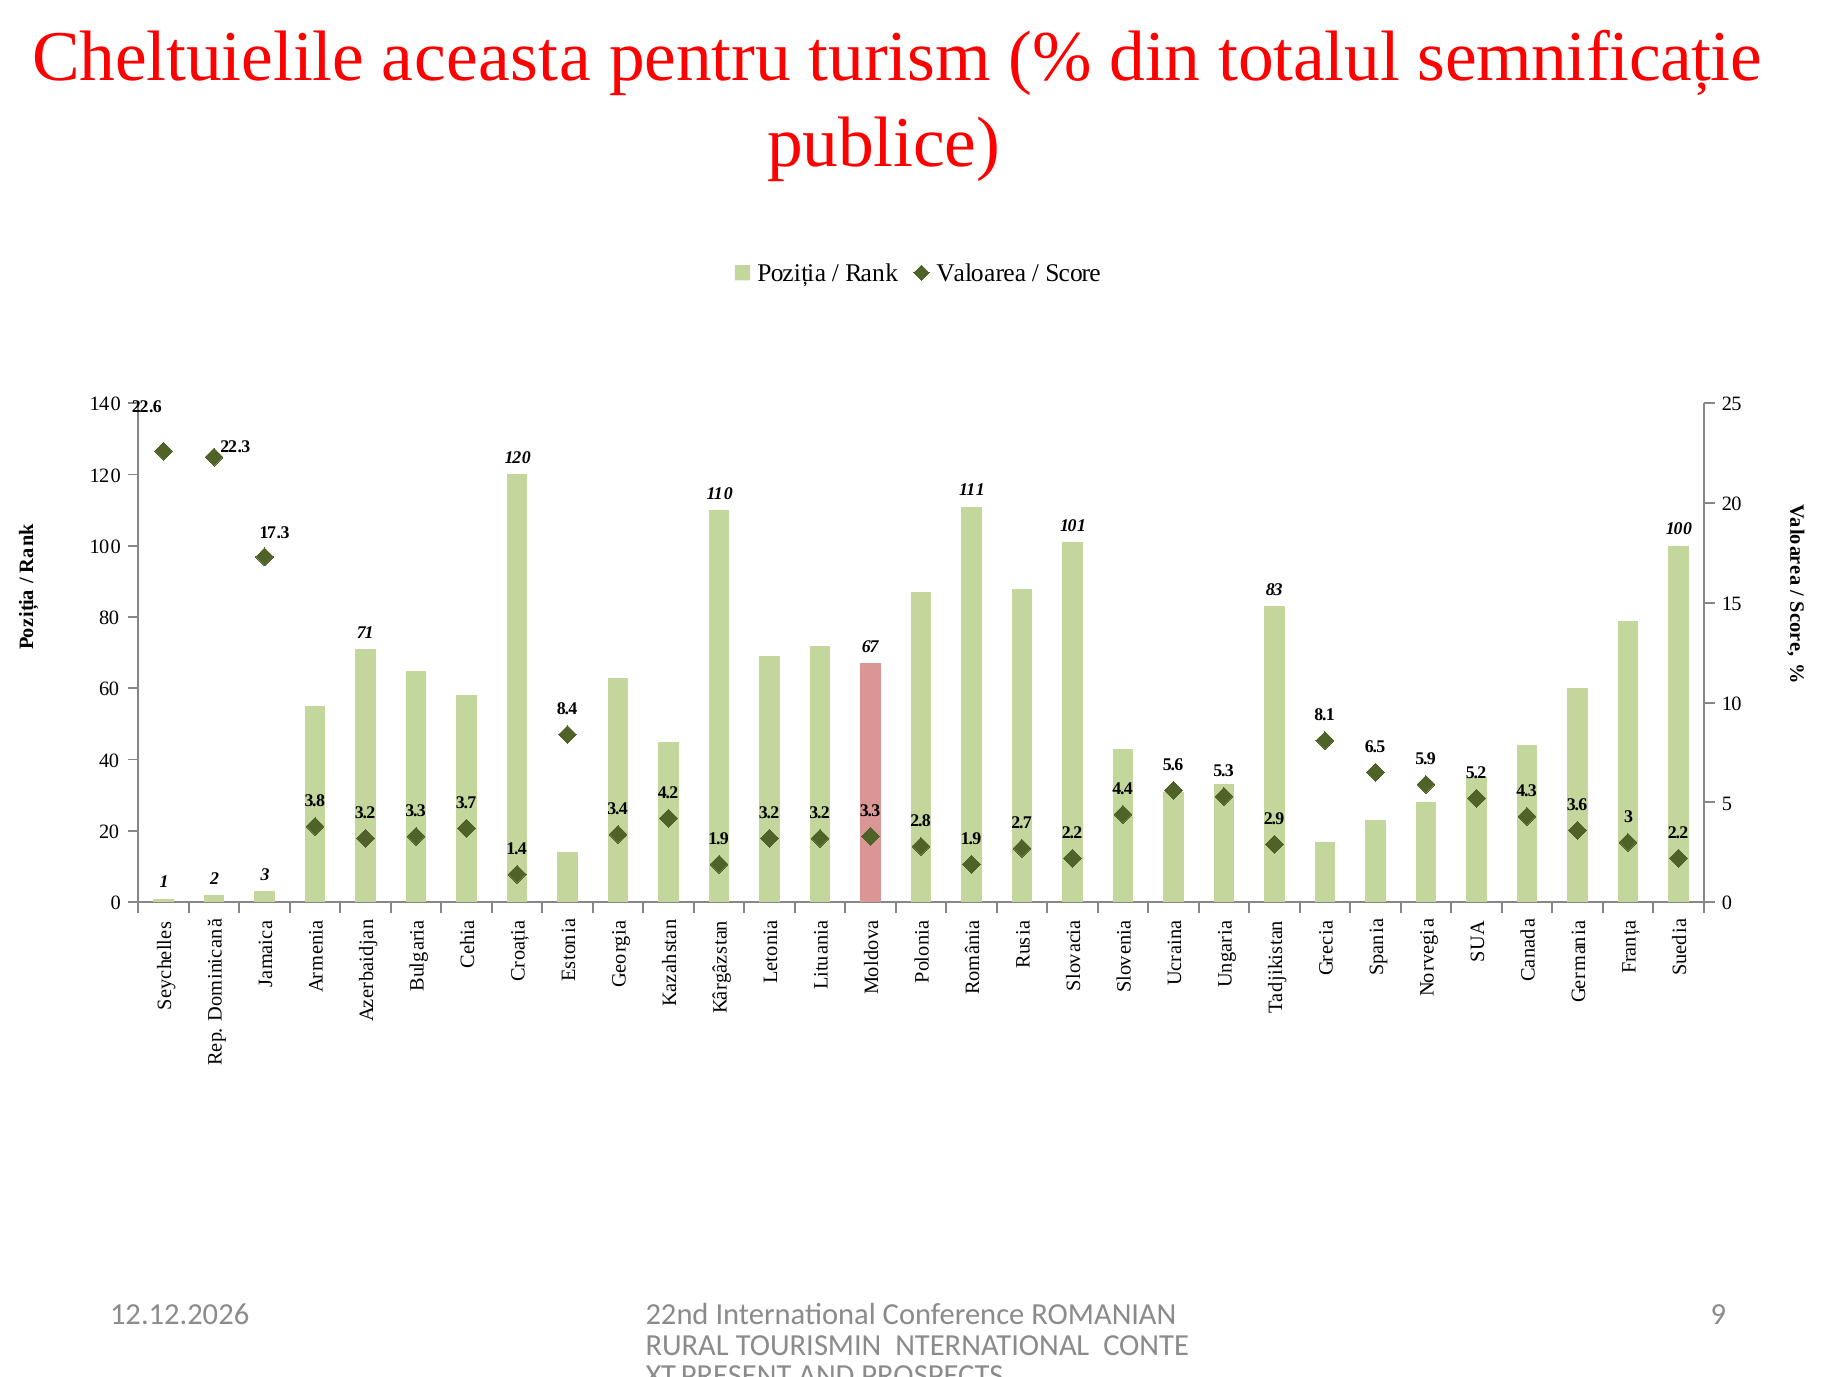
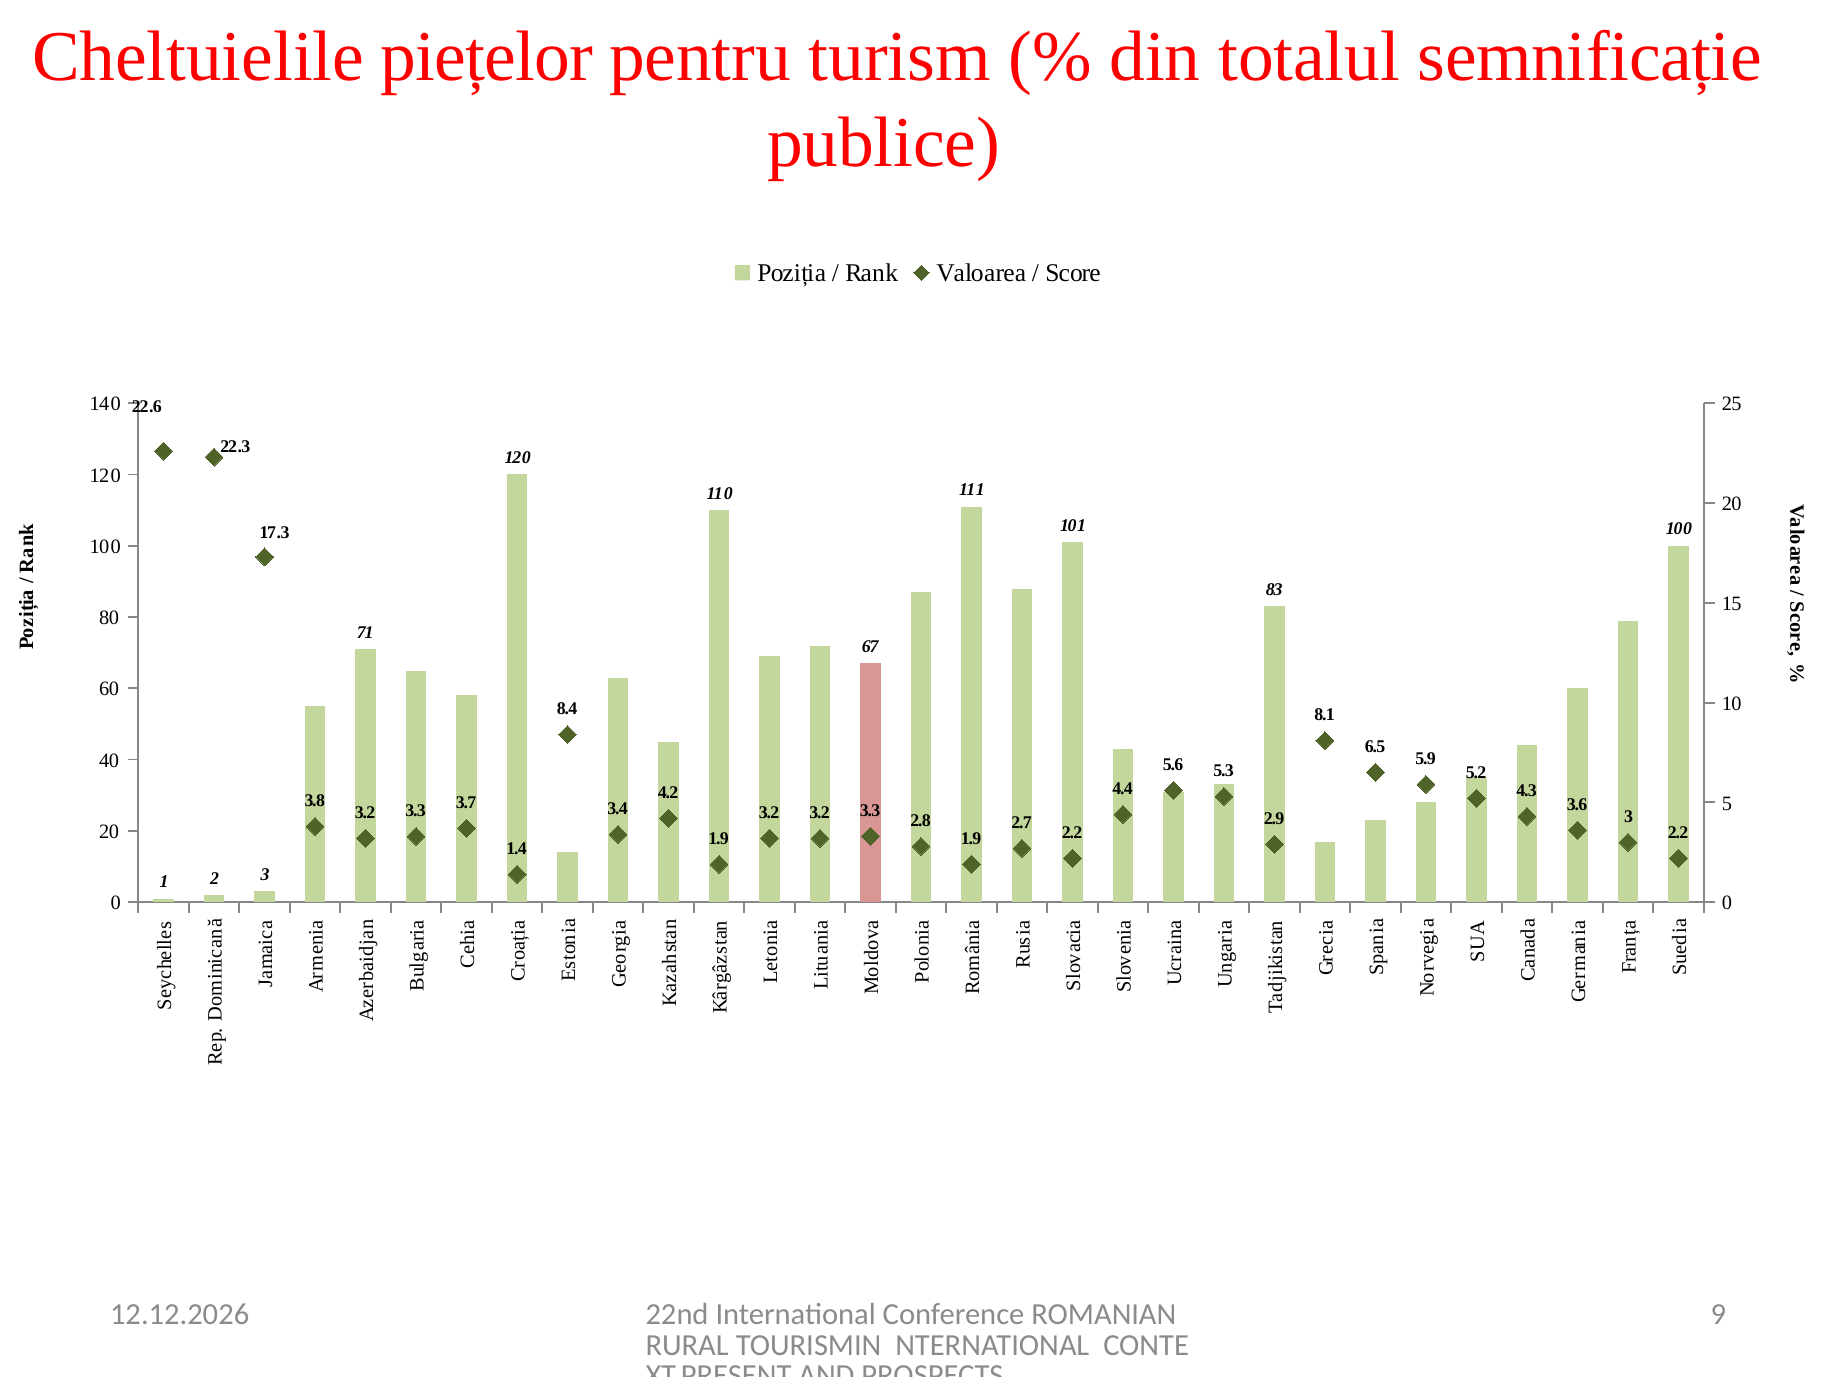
aceasta: aceasta -> piețelor
